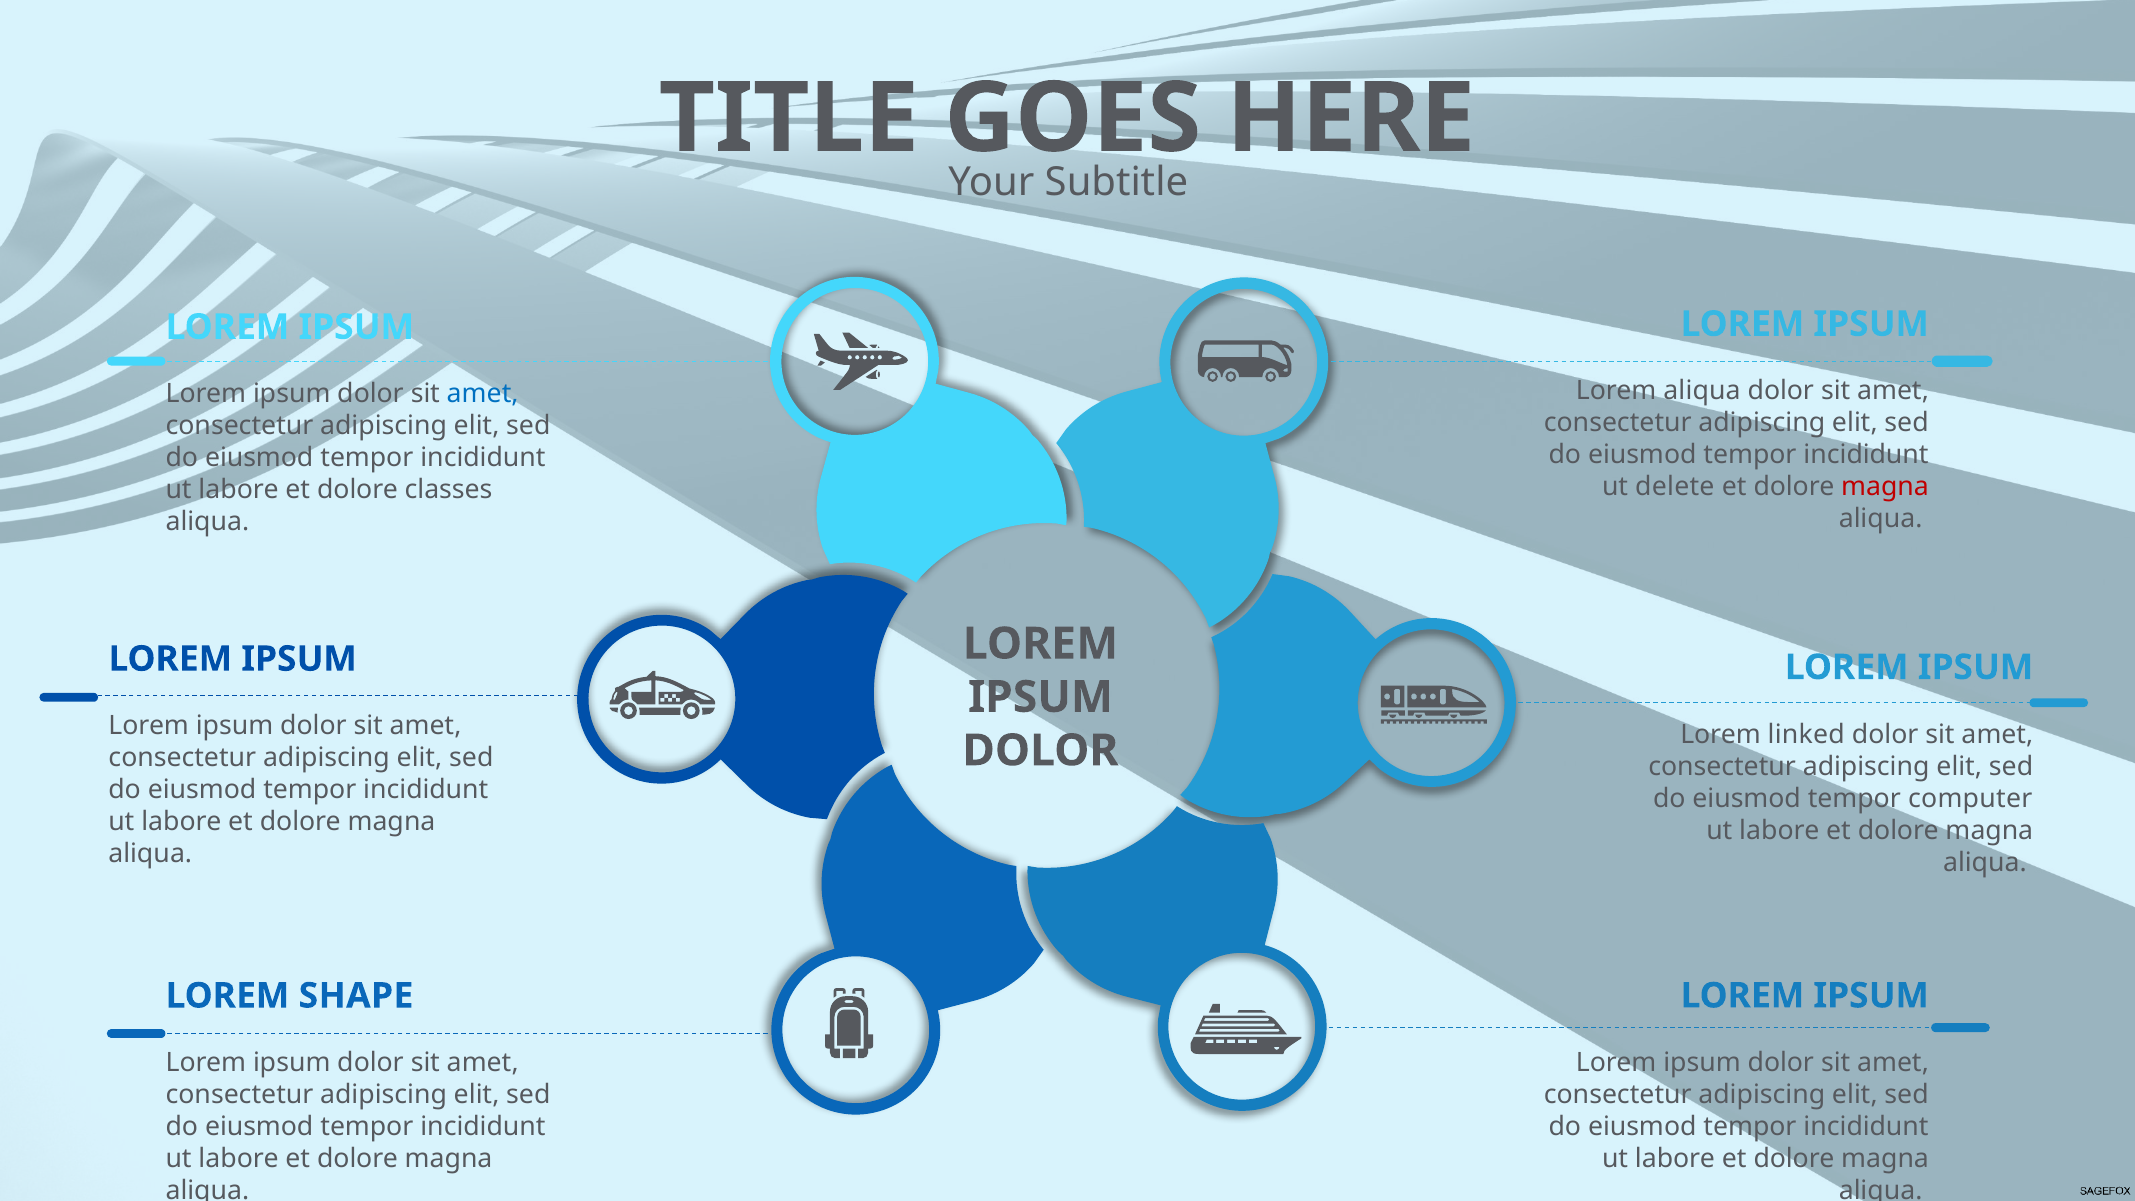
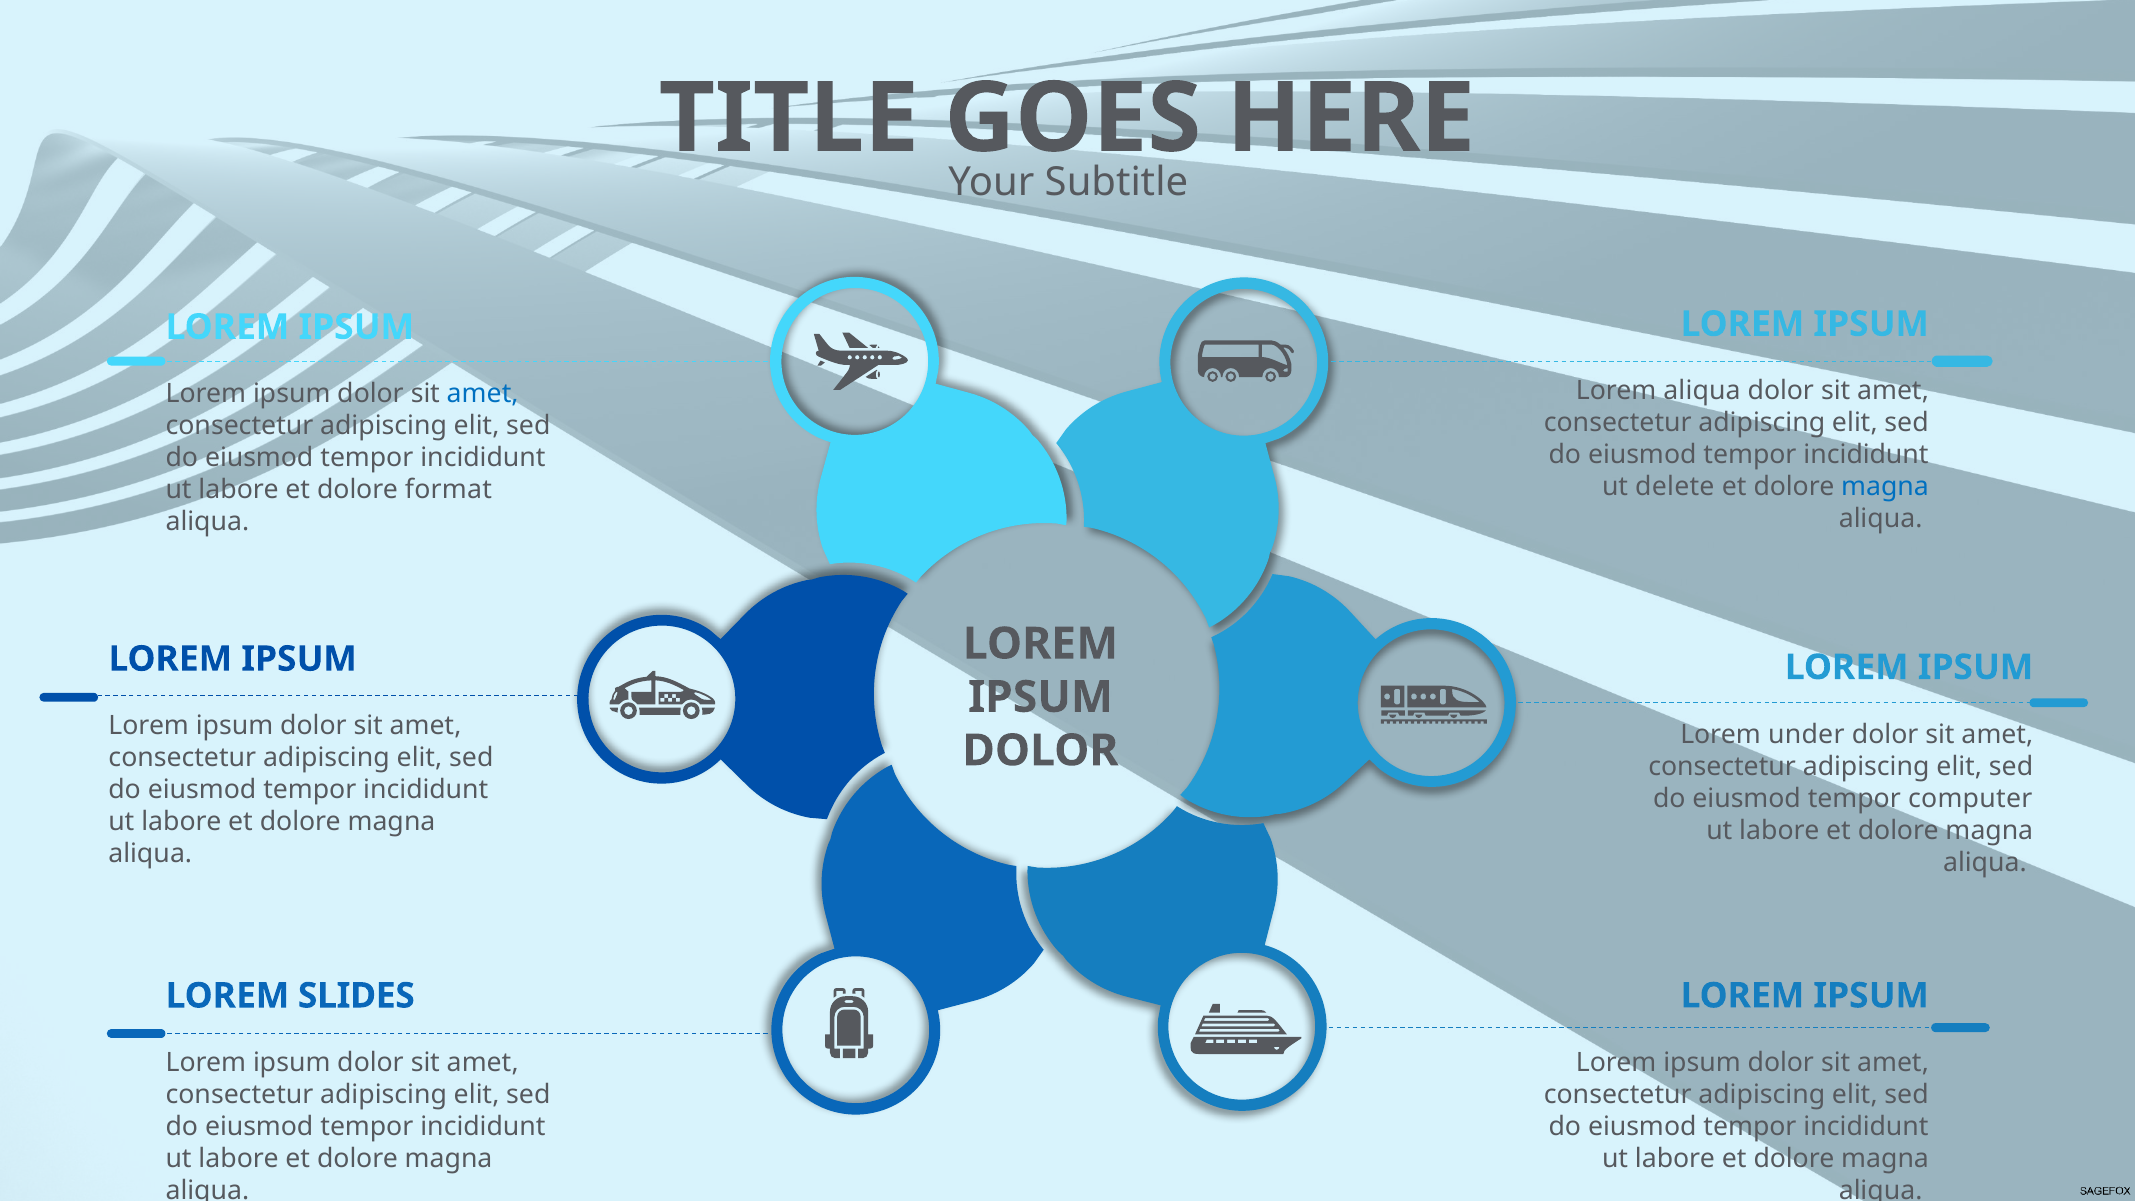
magna at (1885, 487) colour: red -> blue
classes: classes -> format
linked: linked -> under
SHAPE: SHAPE -> SLIDES
